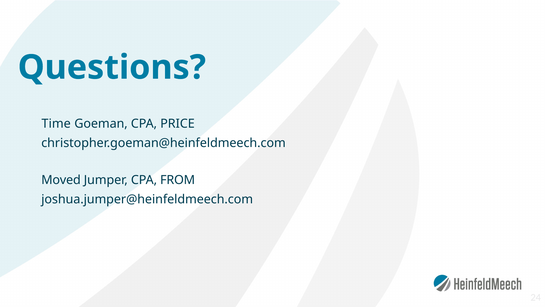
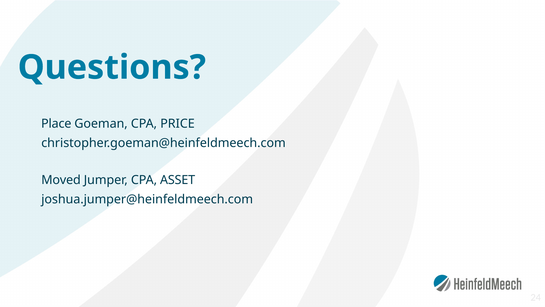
Time: Time -> Place
FROM: FROM -> ASSET
